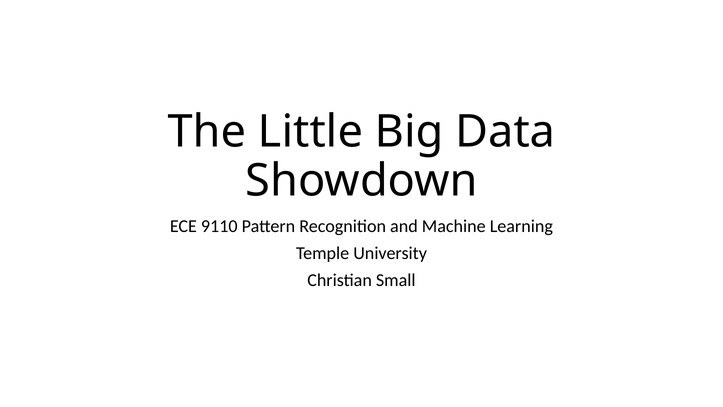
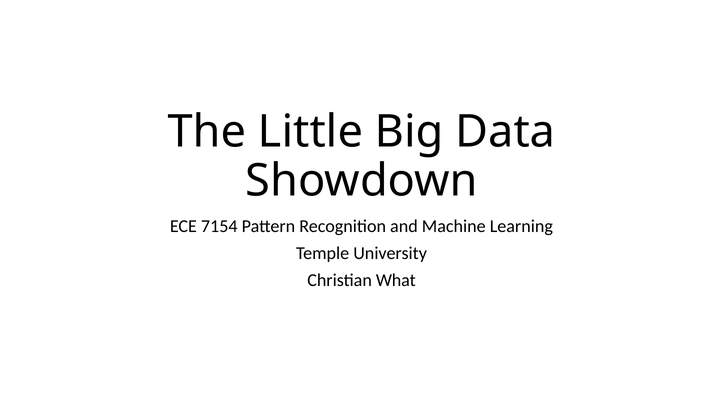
9110: 9110 -> 7154
Small: Small -> What
